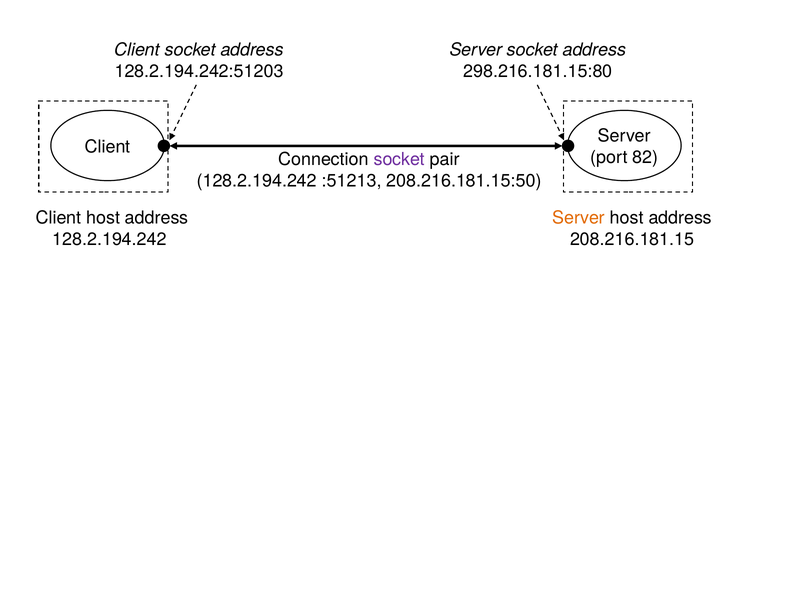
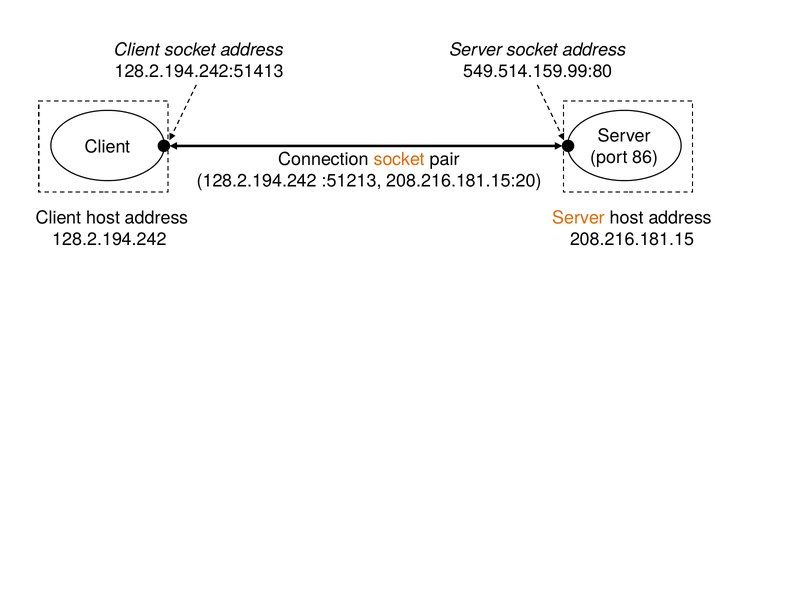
128.2.194.242:51203: 128.2.194.242:51203 -> 128.2.194.242:51413
298.216.181.15:80: 298.216.181.15:80 -> 549.514.159.99:80
82: 82 -> 86
socket at (399, 159) colour: purple -> orange
208.216.181.15:50: 208.216.181.15:50 -> 208.216.181.15:20
